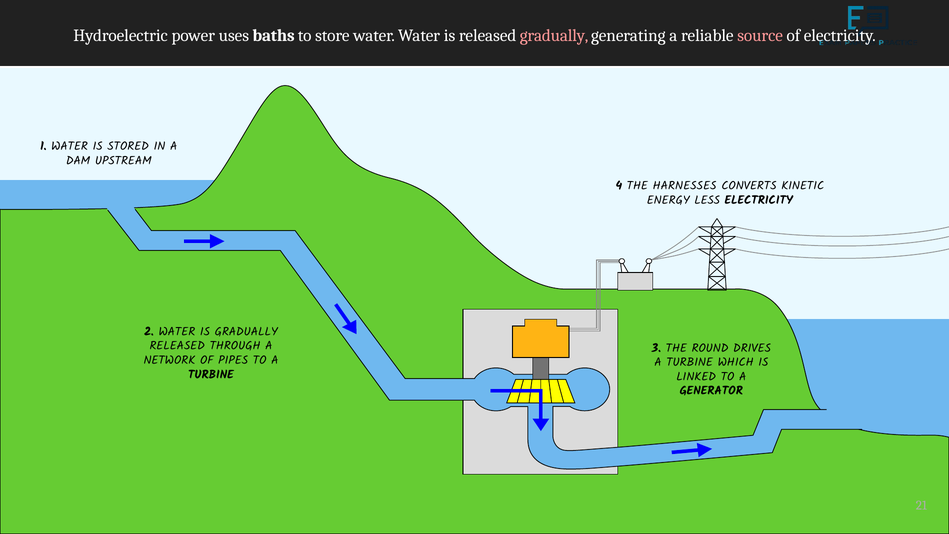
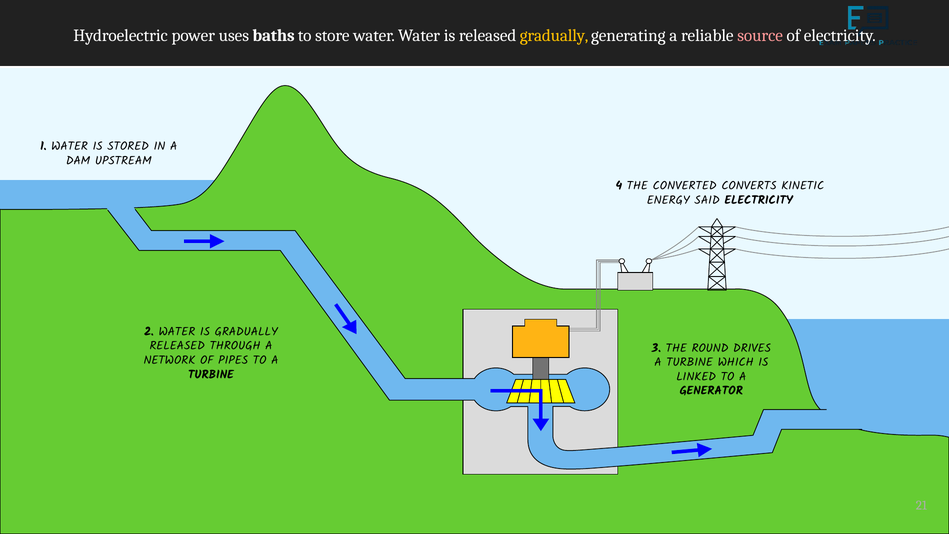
gradually at (554, 35) colour: pink -> yellow
HARNESSES: HARNESSES -> CONVERTED
LESS: LESS -> SAID
